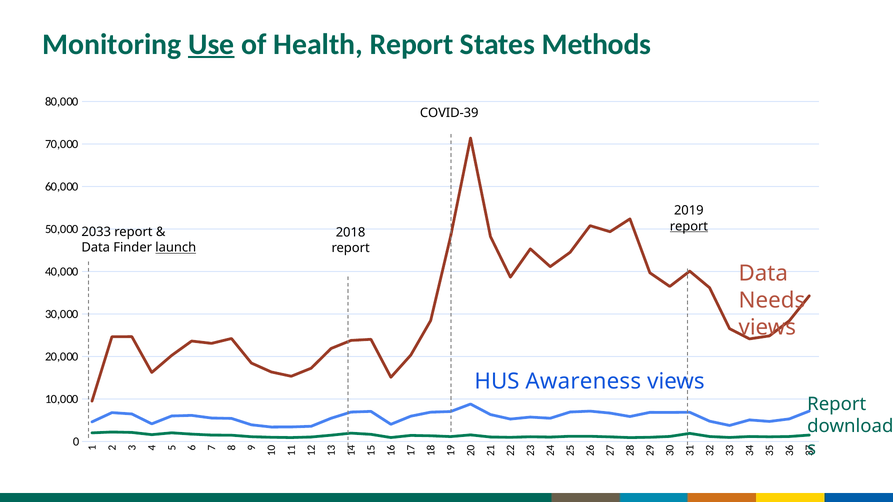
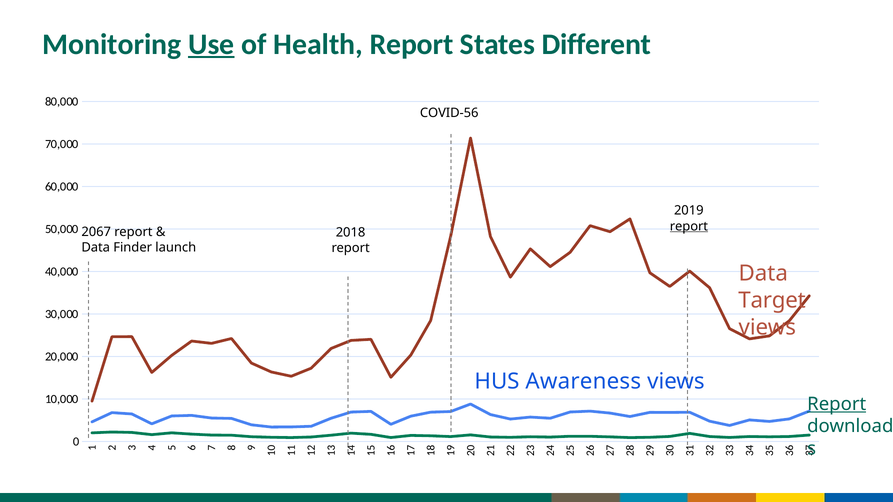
Methods: Methods -> Different
COVID-39: COVID-39 -> COVID-56
2033: 2033 -> 2067
launch underline: present -> none
Needs: Needs -> Target
Report at (837, 404) underline: none -> present
